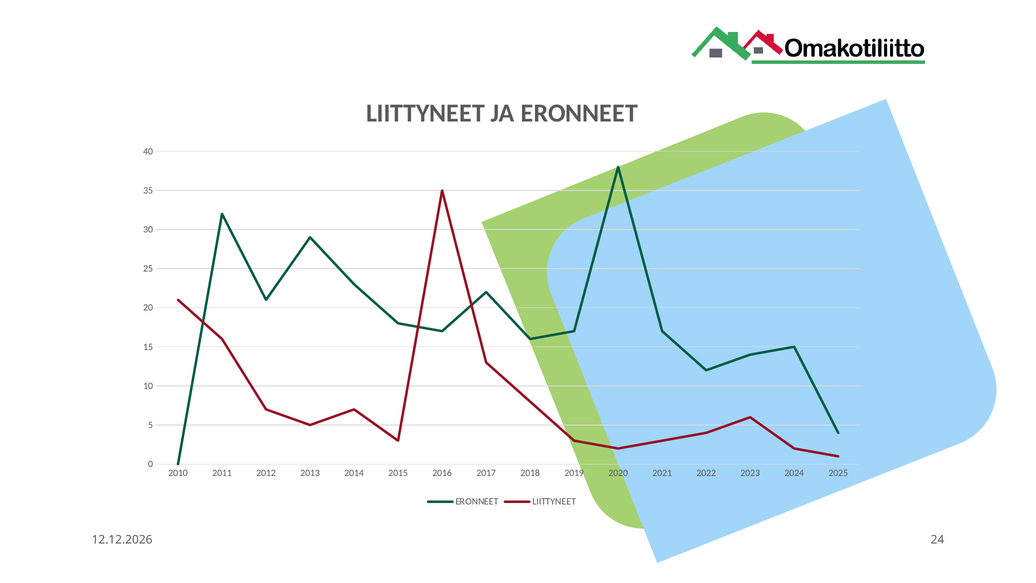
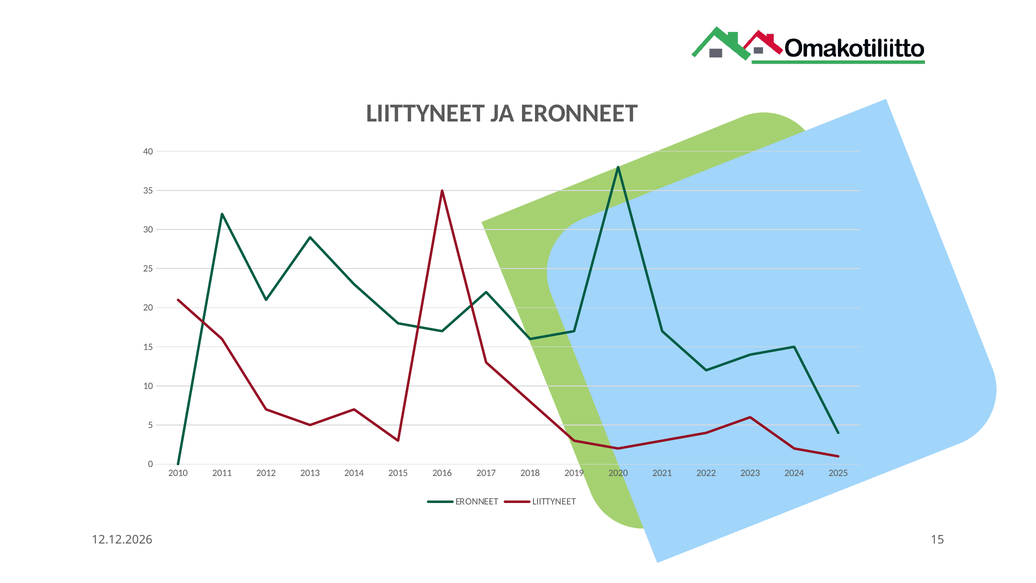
24 at (937, 540): 24 -> 15
